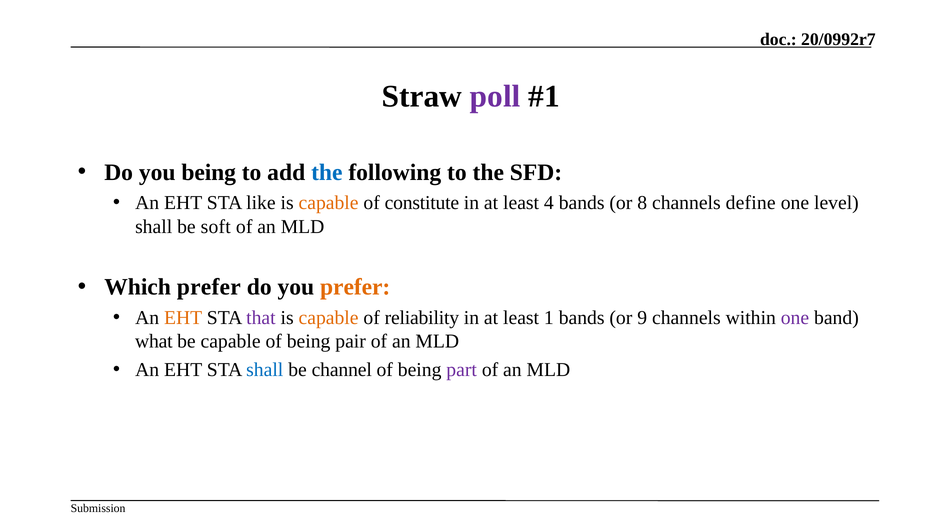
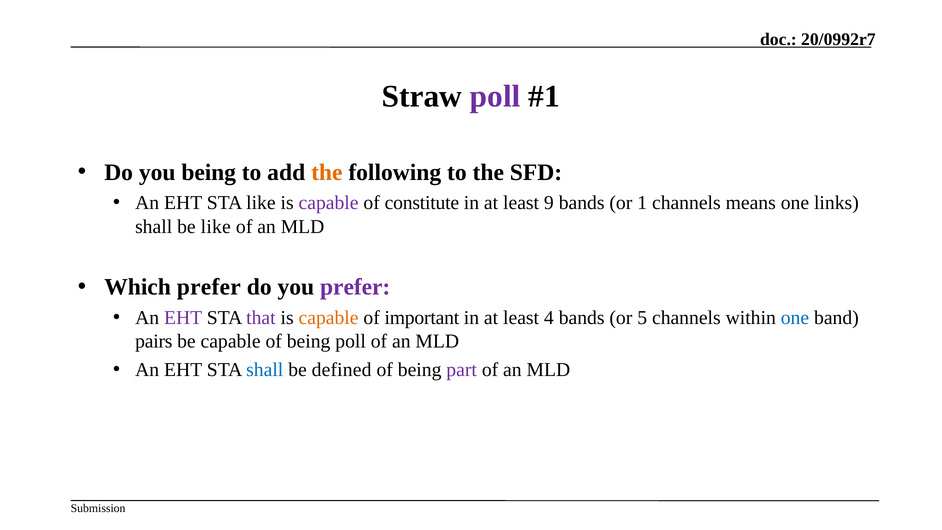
the at (327, 172) colour: blue -> orange
capable at (329, 203) colour: orange -> purple
4: 4 -> 9
8: 8 -> 1
define: define -> means
level: level -> links
be soft: soft -> like
prefer at (355, 287) colour: orange -> purple
EHT at (183, 318) colour: orange -> purple
reliability: reliability -> important
1: 1 -> 4
9: 9 -> 5
one at (795, 318) colour: purple -> blue
what: what -> pairs
being pair: pair -> poll
channel: channel -> defined
